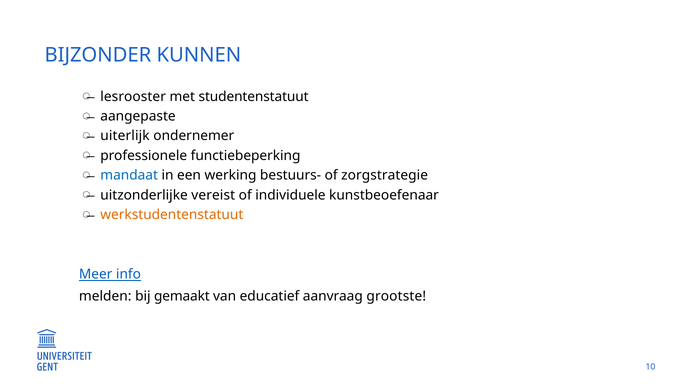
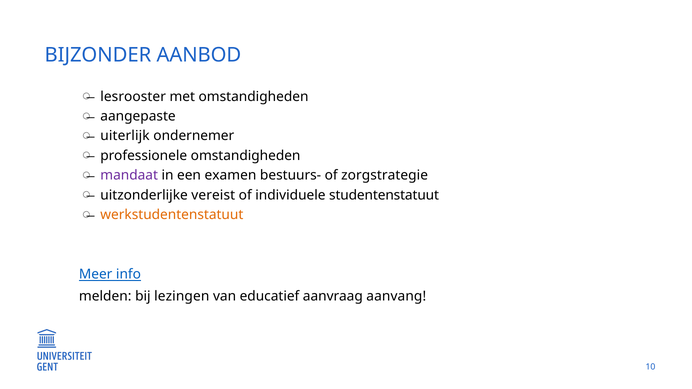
KUNNEN: KUNNEN -> AANBOD
met studentenstatuut: studentenstatuut -> omstandigheden
professionele functiebeperking: functiebeperking -> omstandigheden
mandaat colour: blue -> purple
werking: werking -> examen
kunstbeoefenaar: kunstbeoefenaar -> studentenstatuut
gemaakt: gemaakt -> lezingen
grootste: grootste -> aanvang
